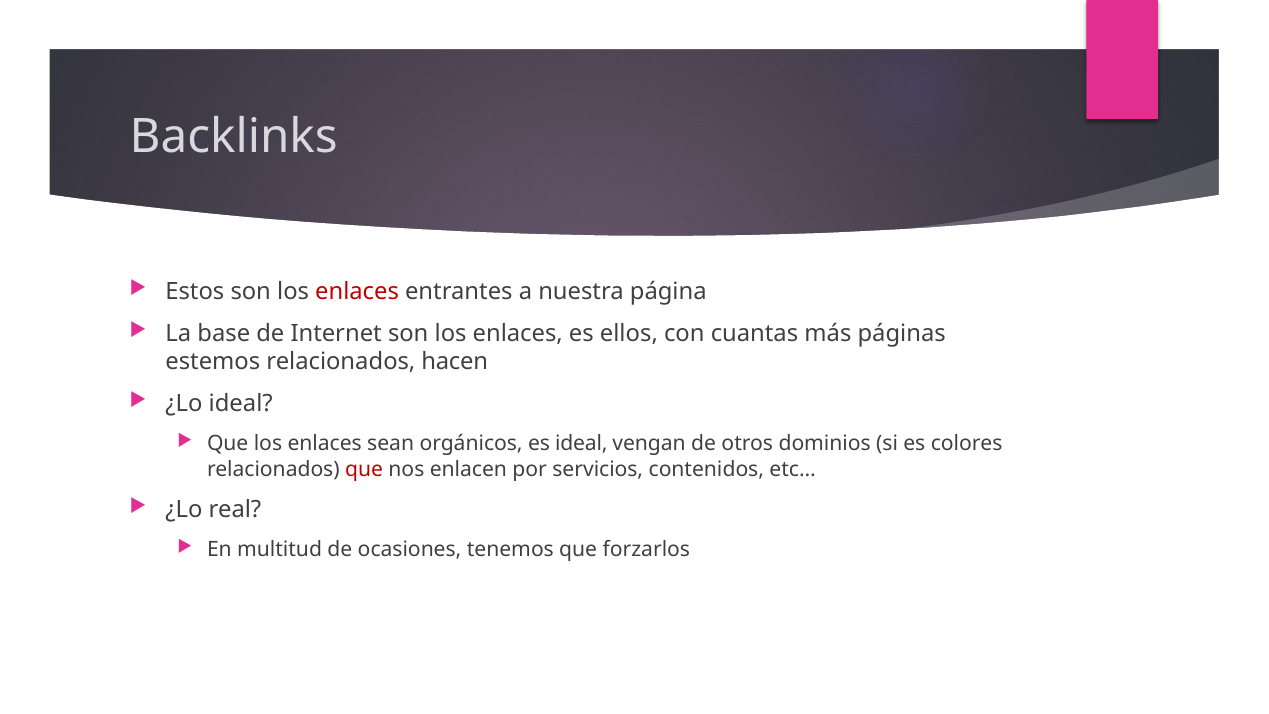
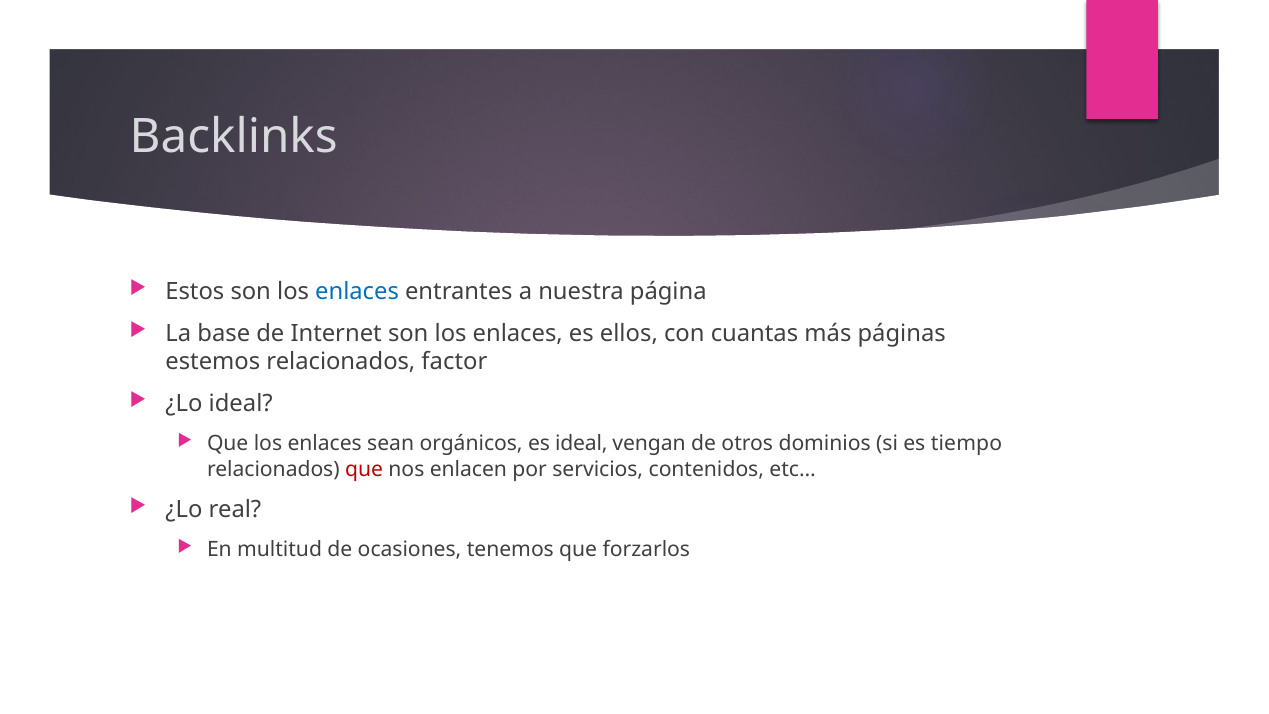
enlaces at (357, 292) colour: red -> blue
hacen: hacen -> factor
colores: colores -> tiempo
